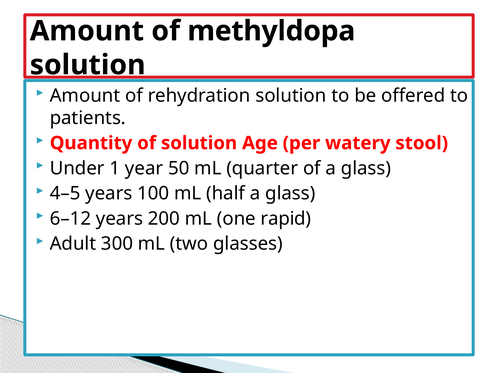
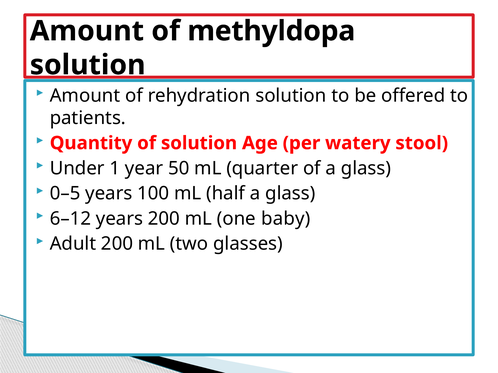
4–5: 4–5 -> 0–5
rapid: rapid -> baby
Adult 300: 300 -> 200
